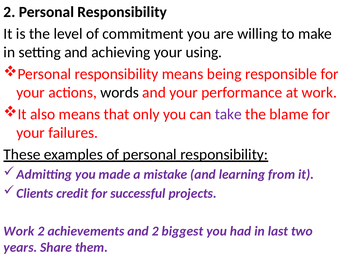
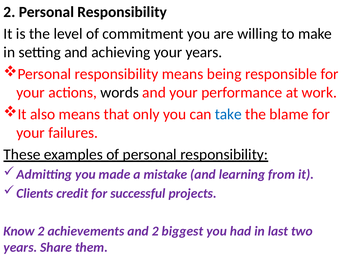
your using: using -> years
take colour: purple -> blue
Work at (19, 231): Work -> Know
